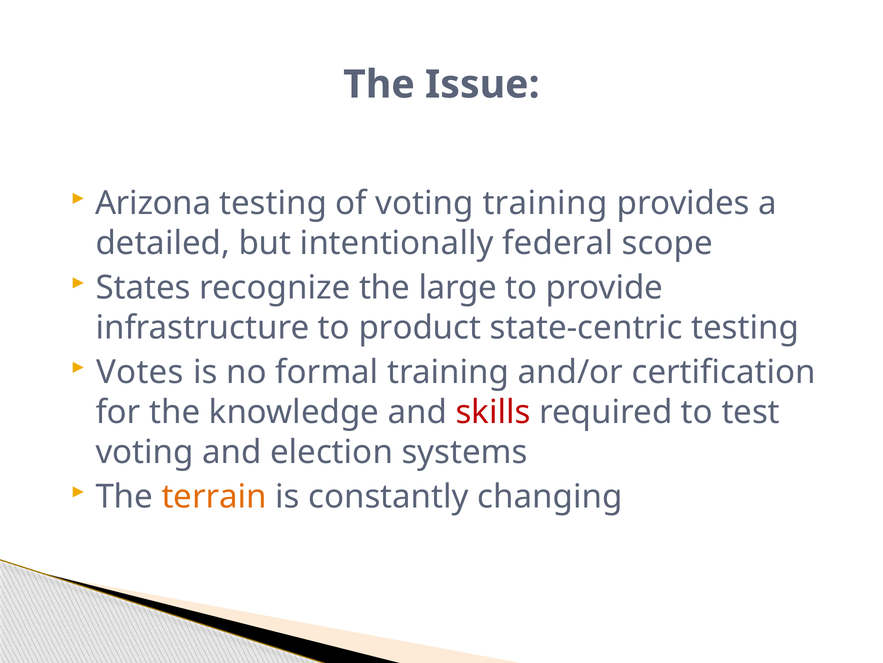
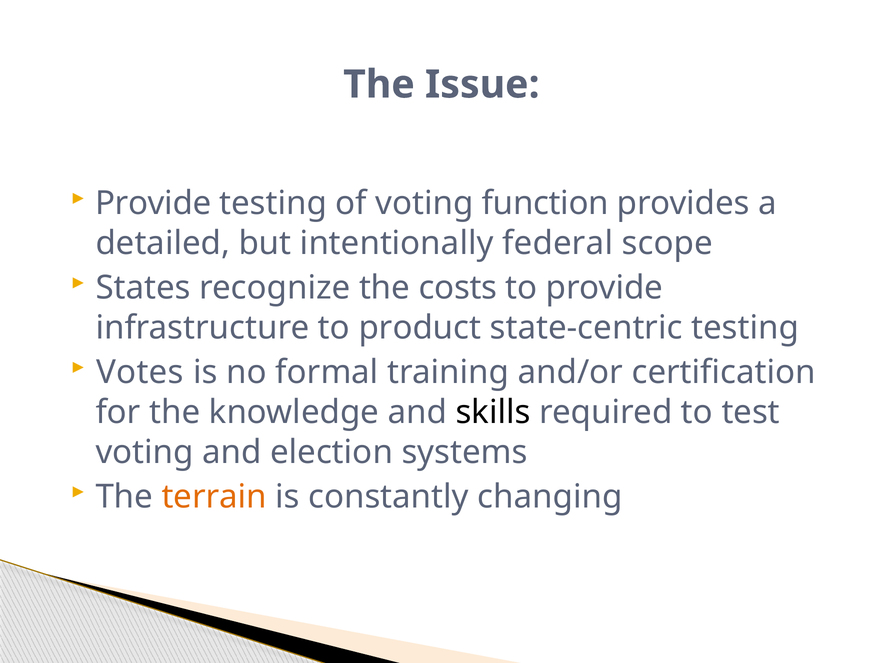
Arizona at (153, 203): Arizona -> Provide
voting training: training -> function
large: large -> costs
skills colour: red -> black
